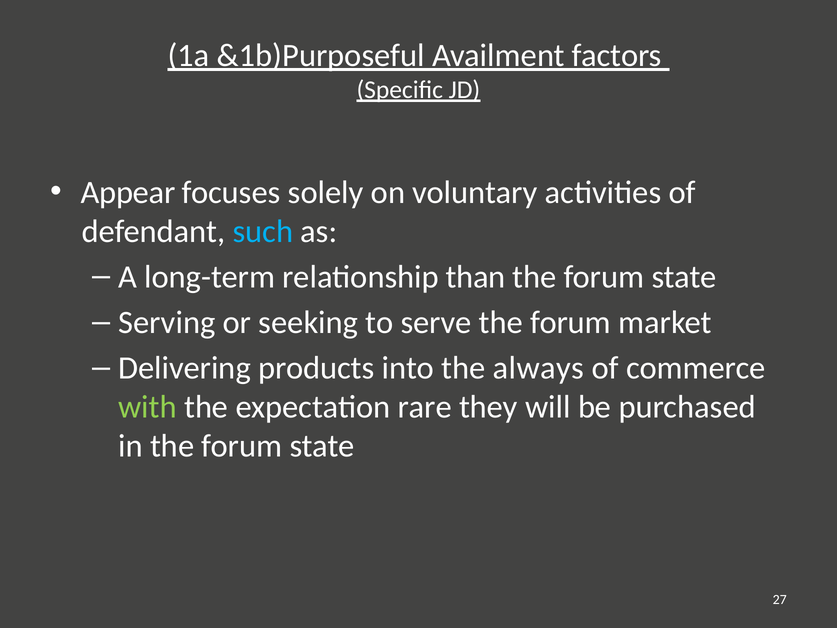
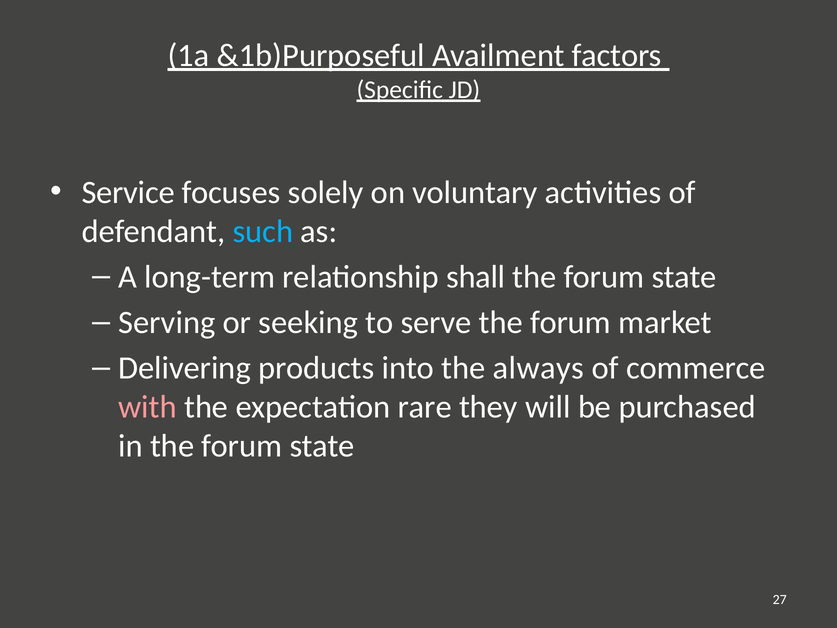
Appear: Appear -> Service
than: than -> shall
with colour: light green -> pink
